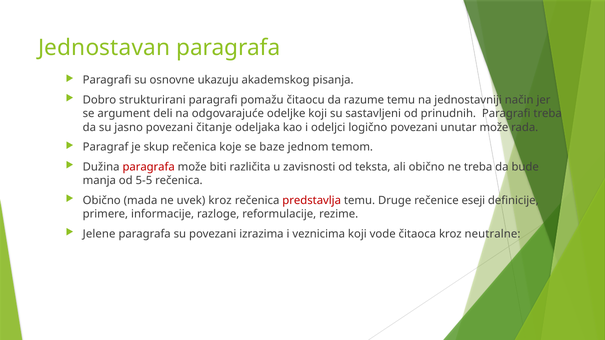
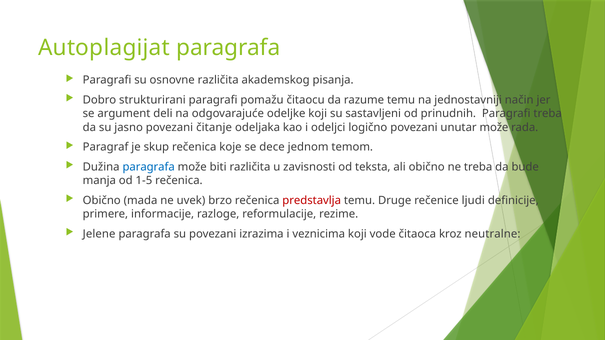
Jednostavan: Jednostavan -> Autoplagijat
osnovne ukazuju: ukazuju -> različita
baze: baze -> dece
paragrafa at (149, 167) colour: red -> blue
5-5: 5-5 -> 1-5
uvek kroz: kroz -> brzo
eseji: eseji -> ljudi
